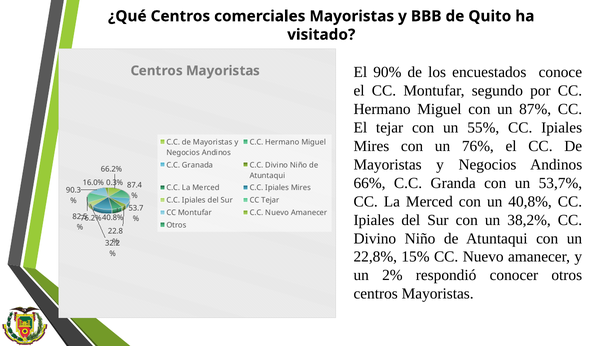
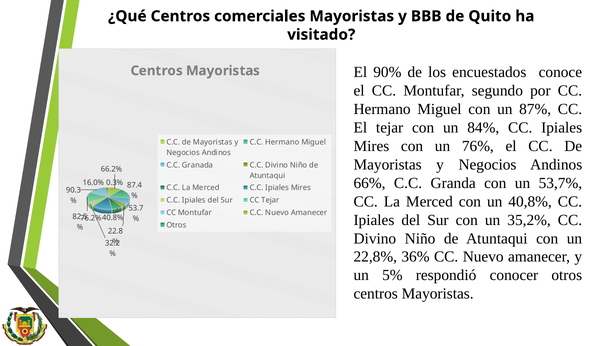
55%: 55% -> 84%
38,2%: 38,2% -> 35,2%
15%: 15% -> 36%
2%: 2% -> 5%
